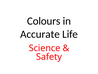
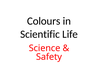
Accurate: Accurate -> Scientific
